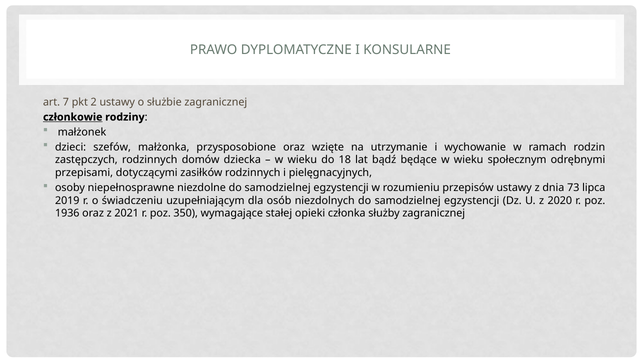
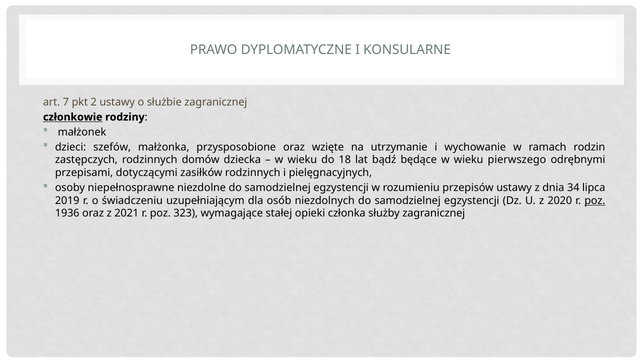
społecznym: społecznym -> pierwszego
73: 73 -> 34
poz at (595, 200) underline: none -> present
350: 350 -> 323
